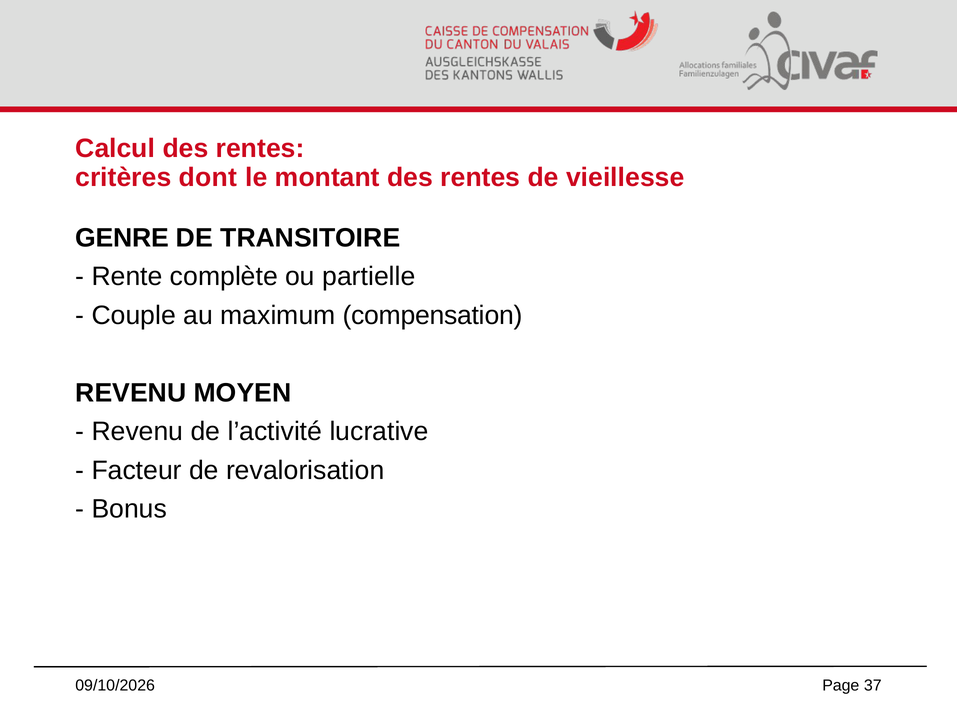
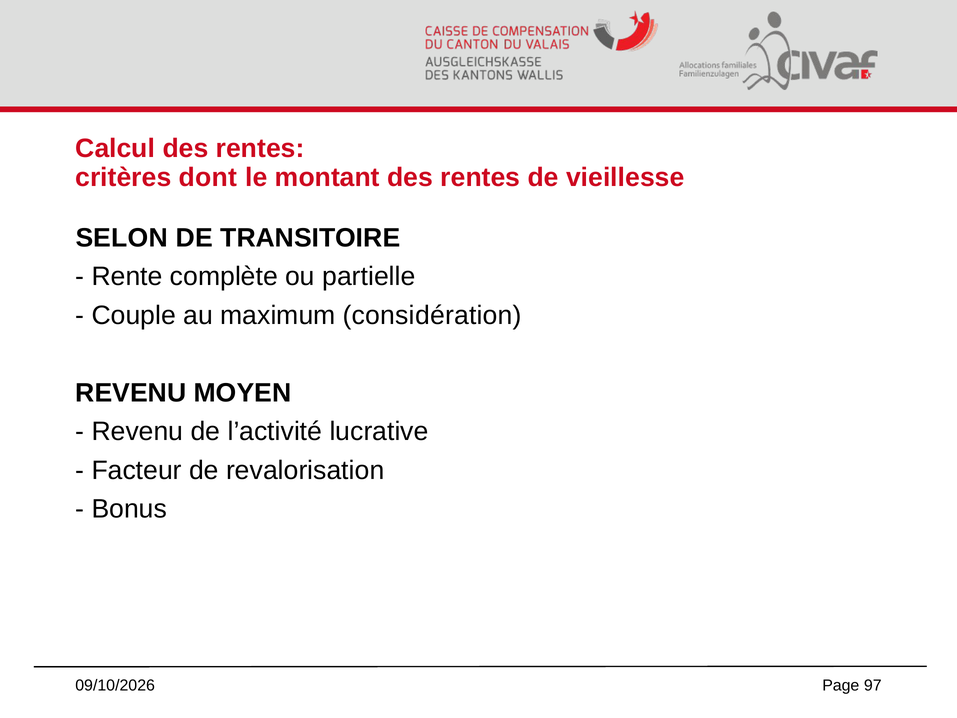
GENRE: GENRE -> SELON
compensation: compensation -> considération
37: 37 -> 97
